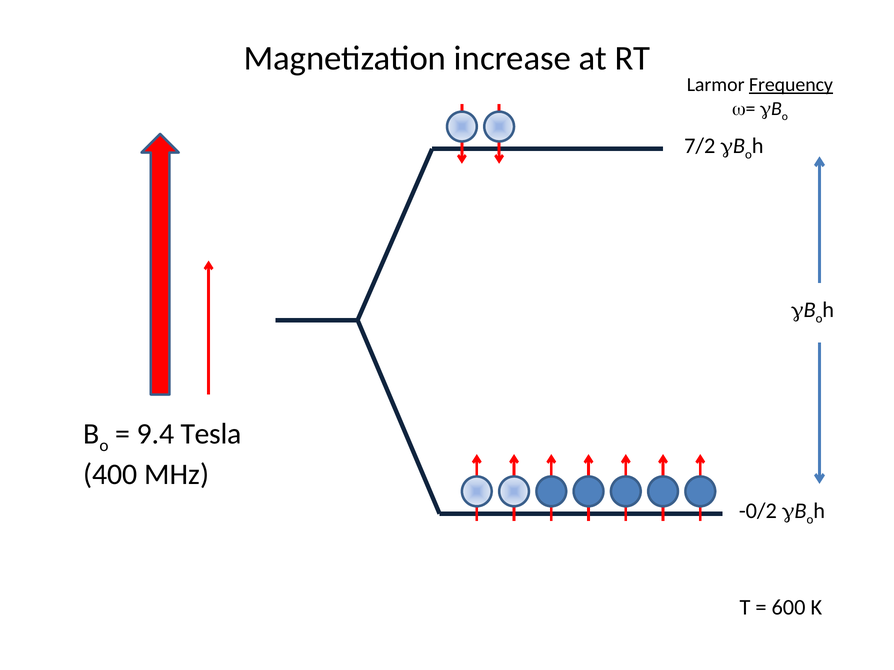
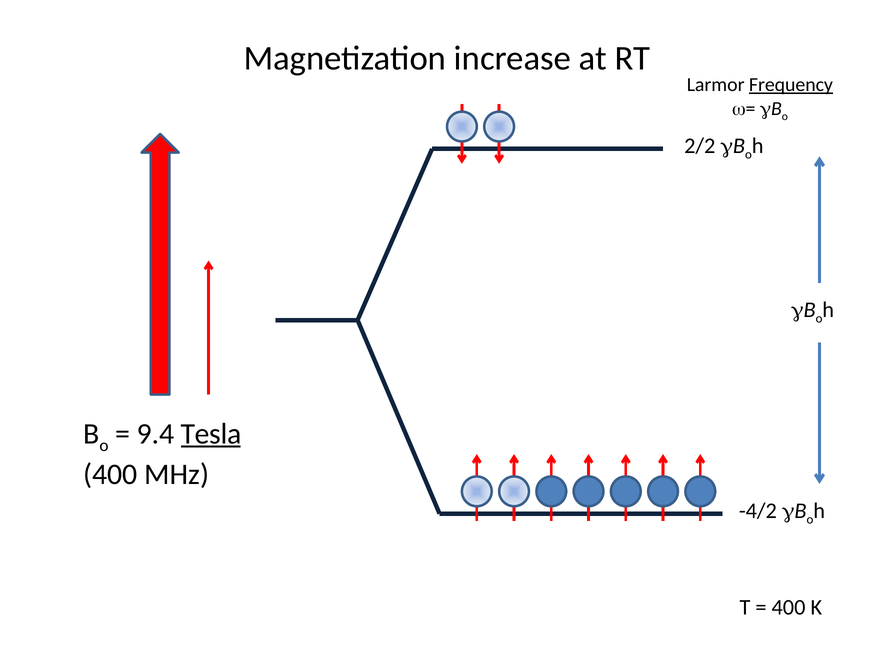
7/2: 7/2 -> 2/2
Tesla underline: none -> present
-0/2: -0/2 -> -4/2
600 at (789, 608): 600 -> 400
